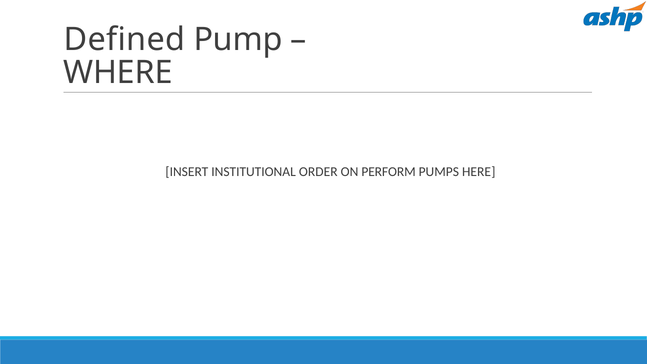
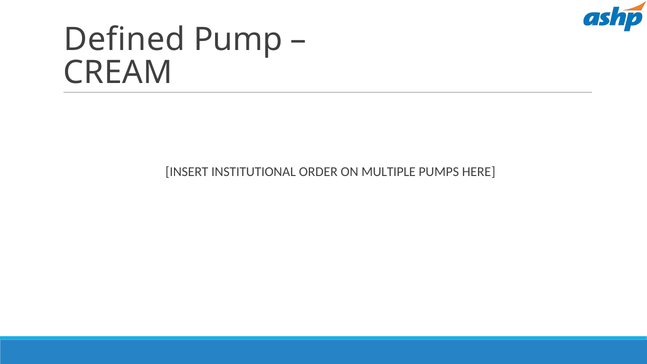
WHERE: WHERE -> CREAM
PERFORM: PERFORM -> MULTIPLE
